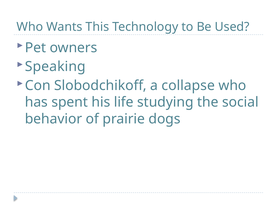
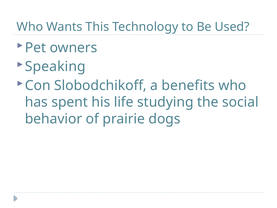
collapse: collapse -> benefits
